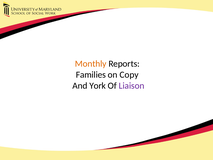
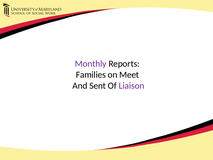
Monthly colour: orange -> purple
Copy: Copy -> Meet
York: York -> Sent
